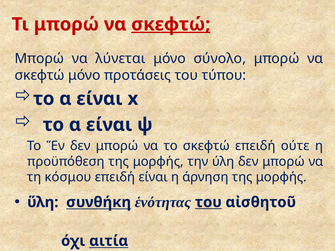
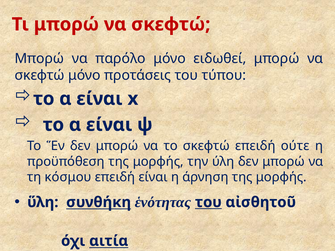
σκεφτώ at (171, 24) underline: present -> none
λύνεται: λύνεται -> παρόλο
σύνολο: σύνολο -> ειδωθεί
